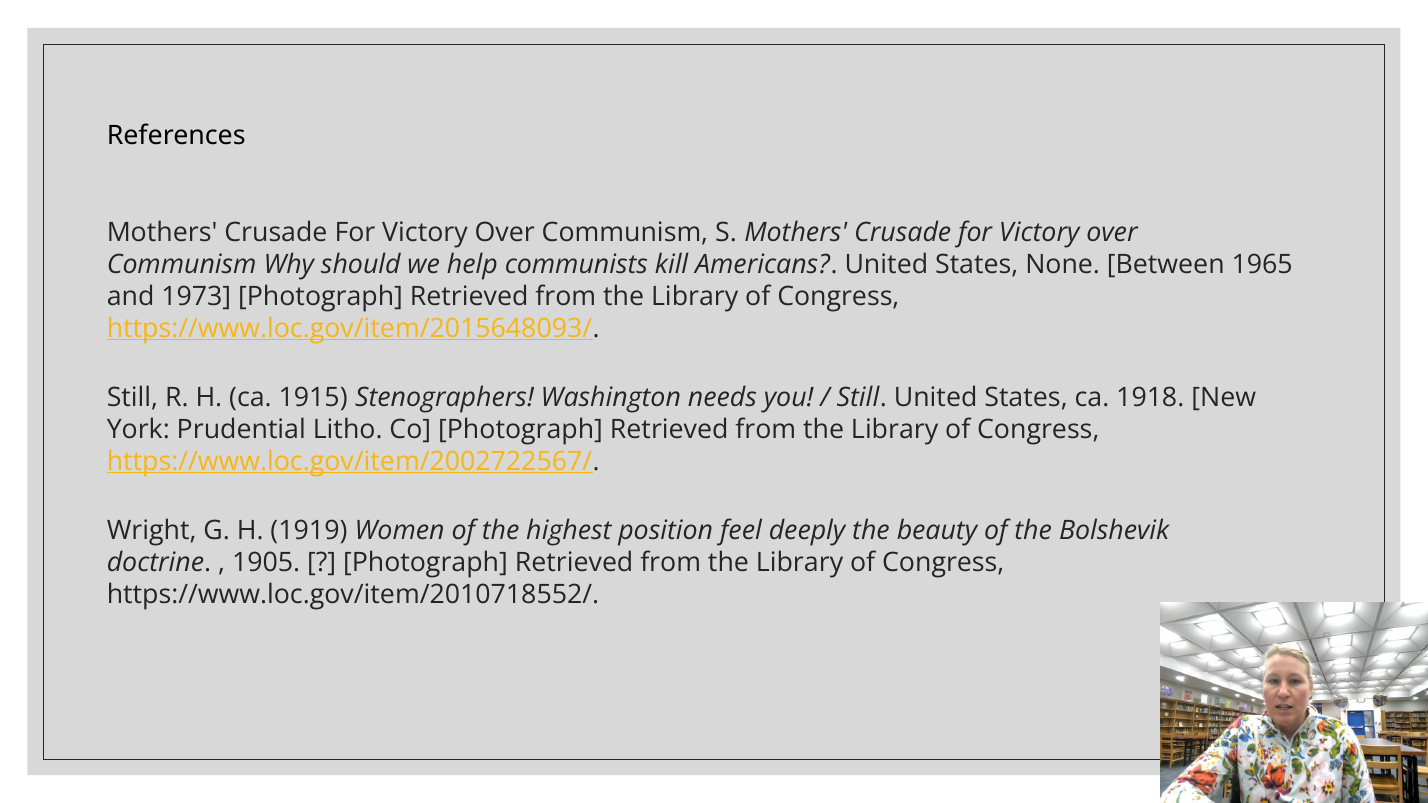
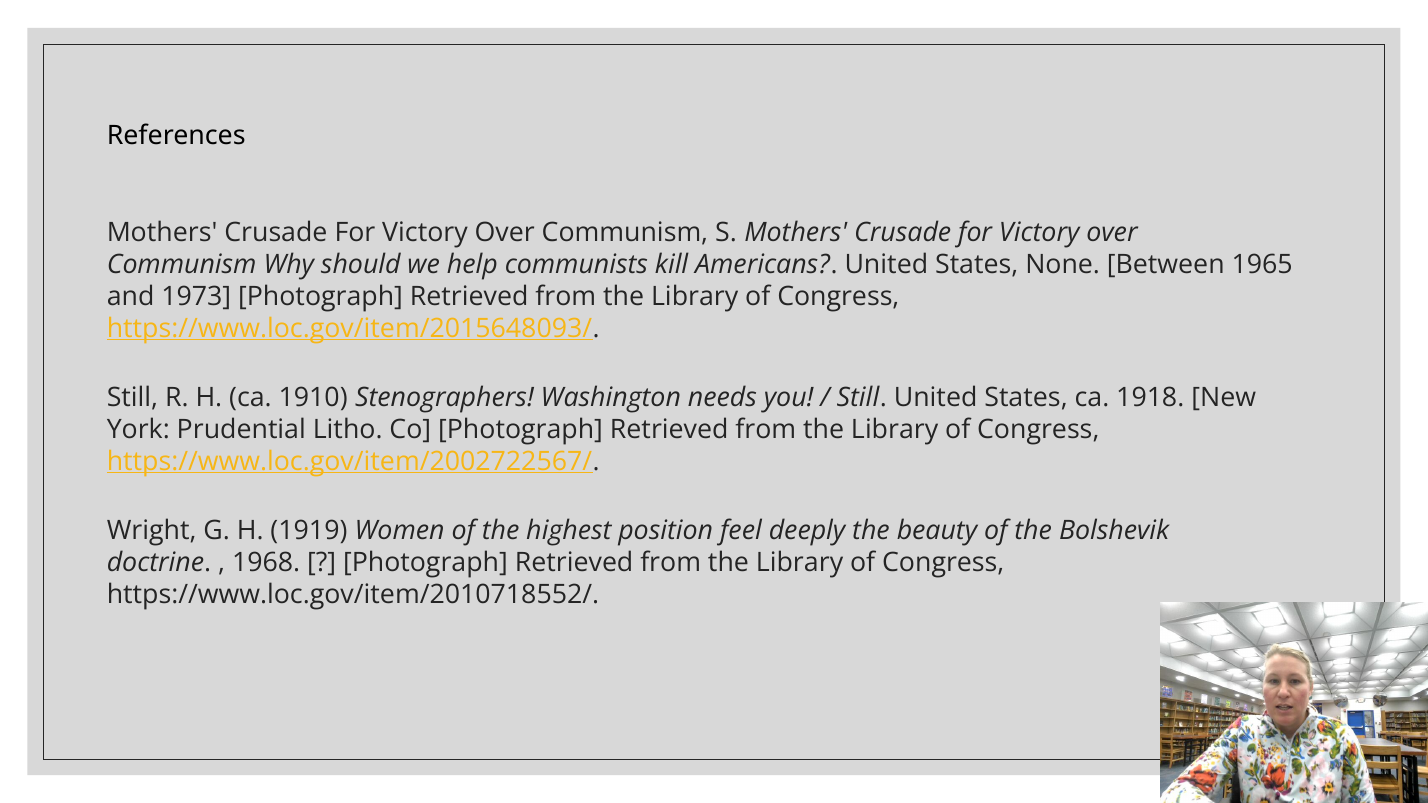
1915: 1915 -> 1910
1905: 1905 -> 1968
